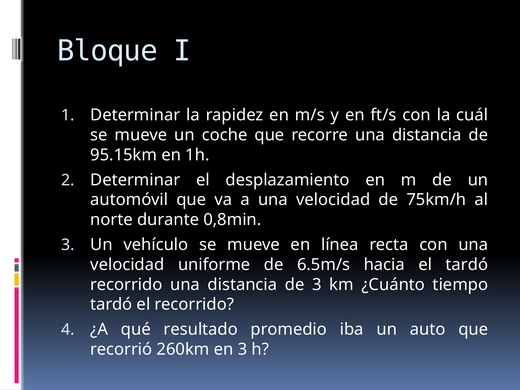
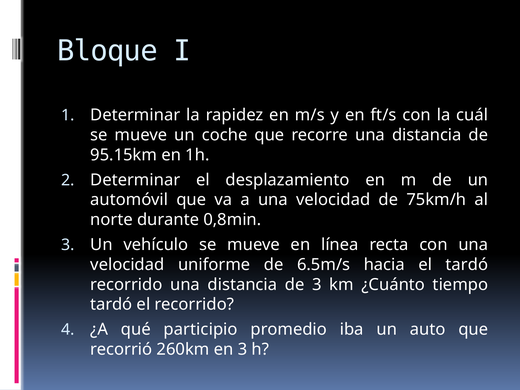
resultado: resultado -> participio
